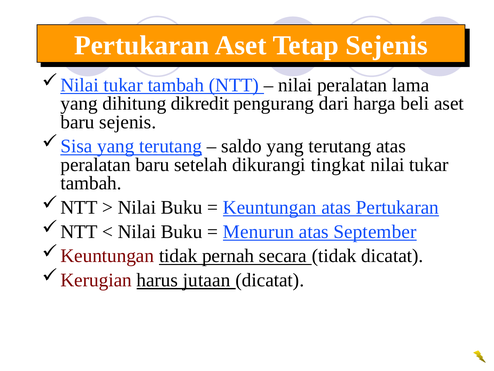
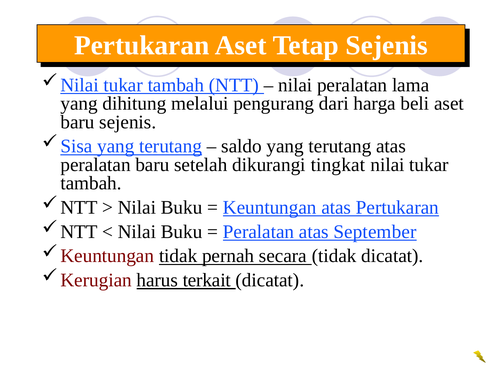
dikredit: dikredit -> melalui
Menurun at (258, 231): Menurun -> Peralatan
jutaan: jutaan -> terkait
